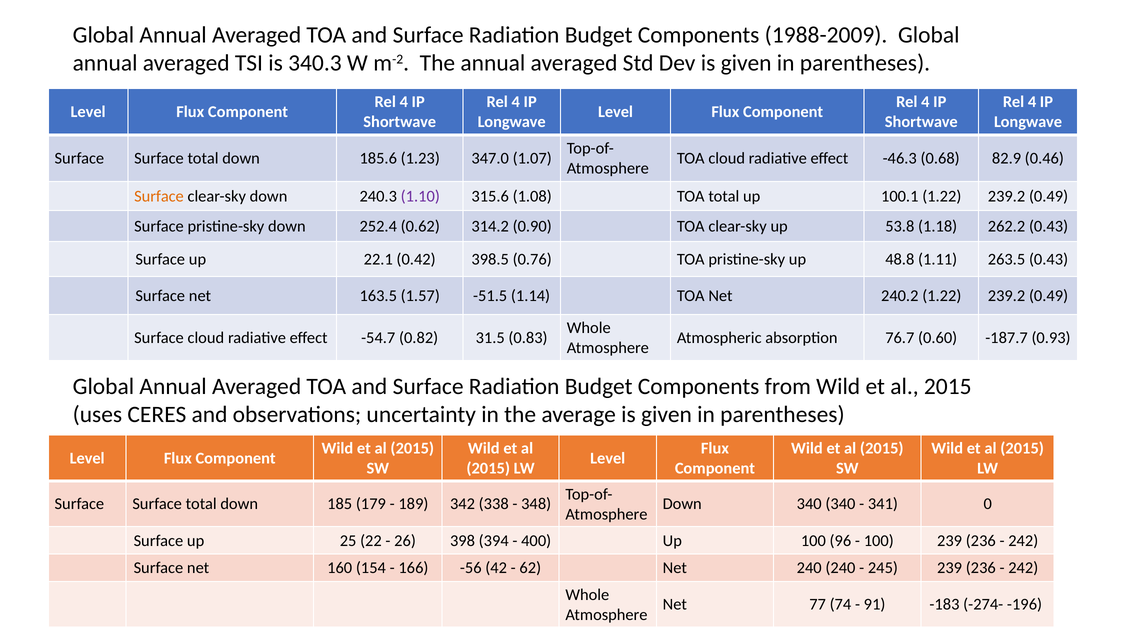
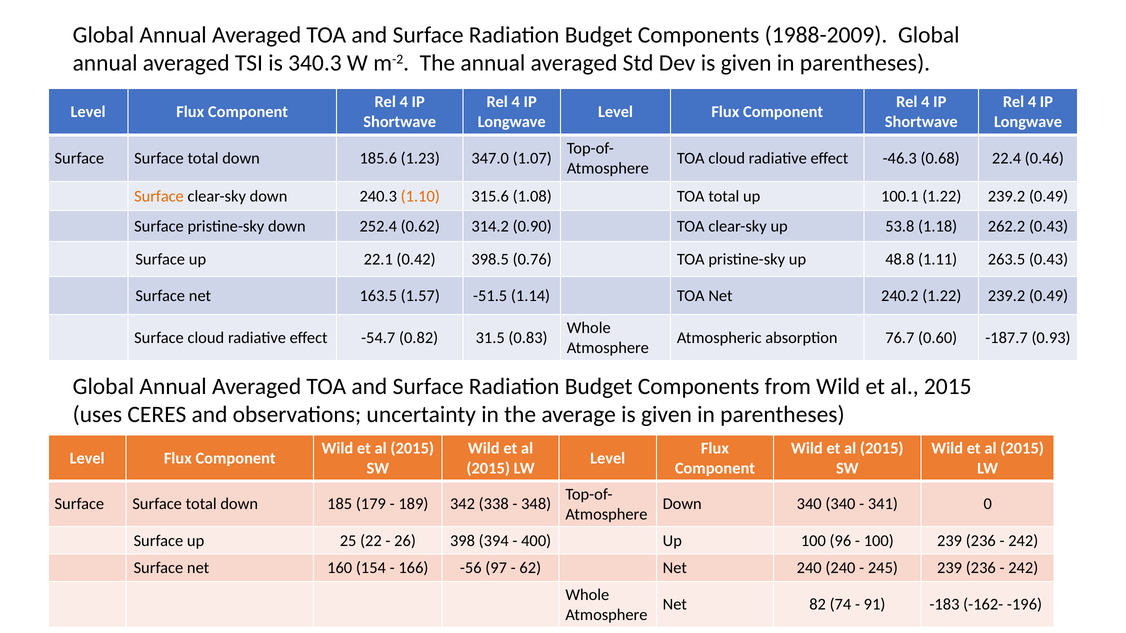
82.9: 82.9 -> 22.4
1.10 colour: purple -> orange
42: 42 -> 97
77: 77 -> 82
-274-: -274- -> -162-
